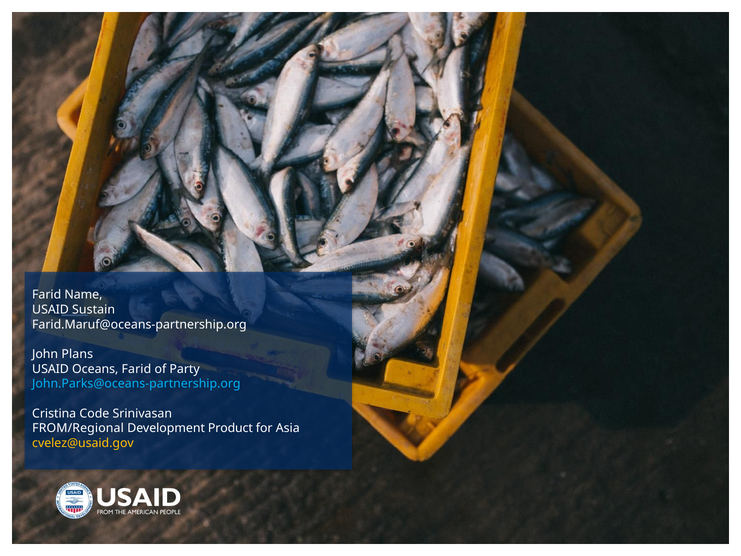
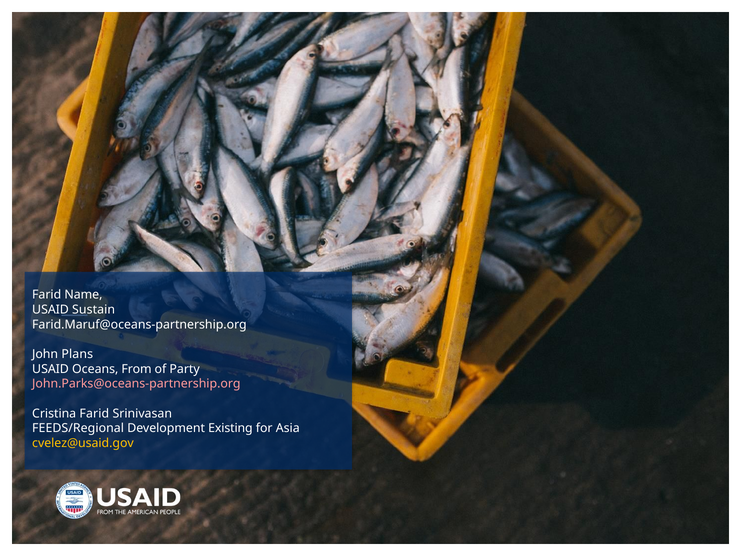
Oceans Farid: Farid -> From
John.Parks@oceans-partnership.org colour: light blue -> pink
Cristina Code: Code -> Farid
FROM/Regional: FROM/Regional -> FEEDS/Regional
Product: Product -> Existing
